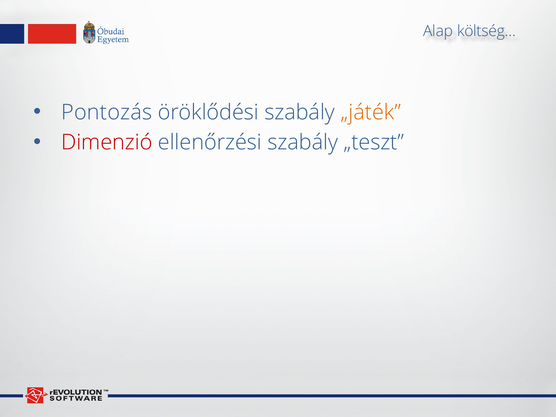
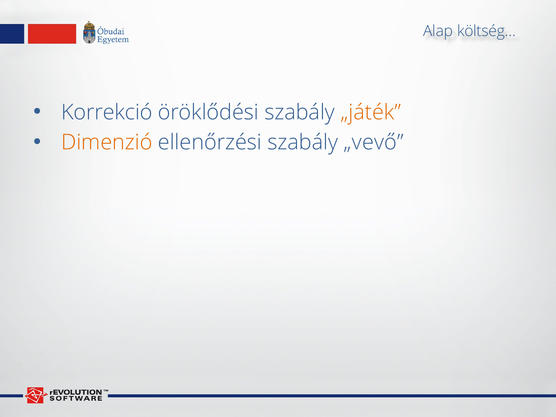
Pontozás: Pontozás -> Korrekció
Dimenzió colour: red -> orange
„teszt: „teszt -> „vevő
